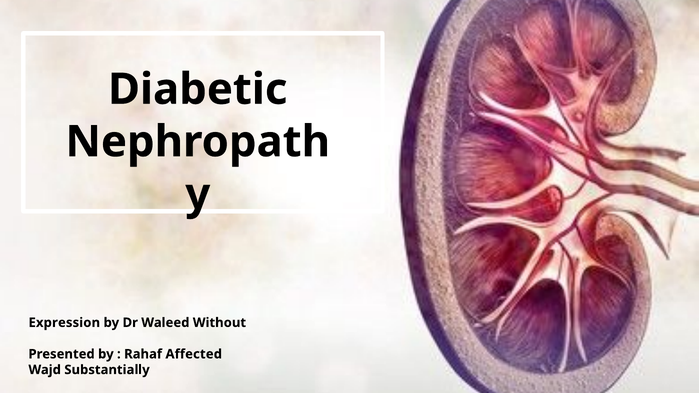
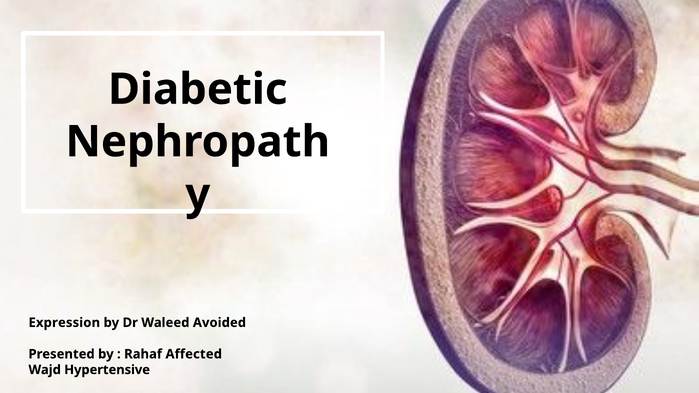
Without: Without -> Avoided
Substantially: Substantially -> Hypertensive
